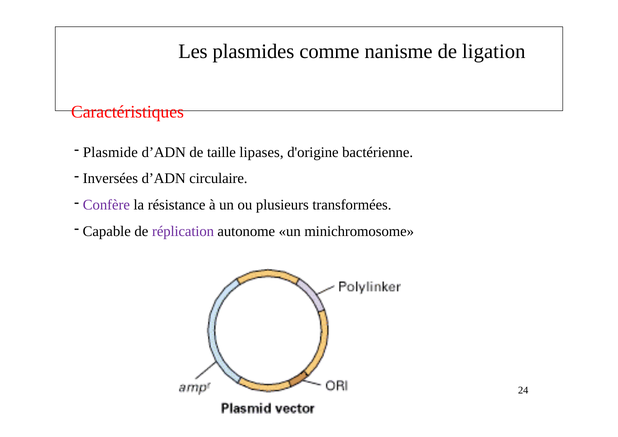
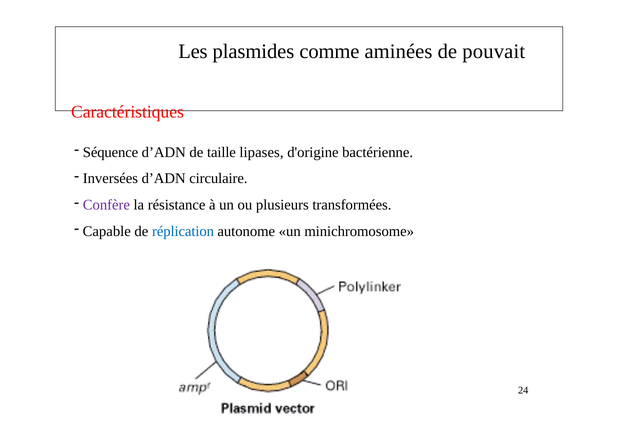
nanisme: nanisme -> aminées
ligation: ligation -> pouvait
Plasmide: Plasmide -> Séquence
réplication colour: purple -> blue
